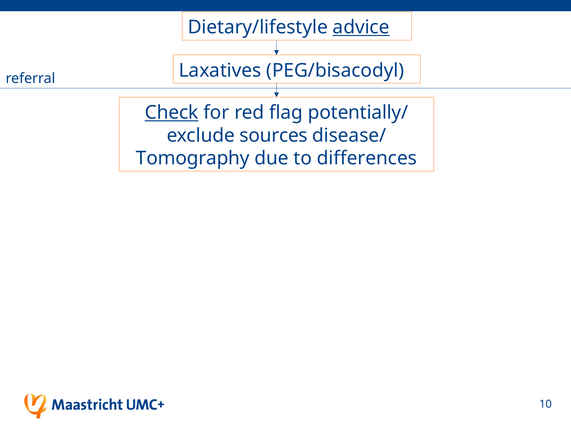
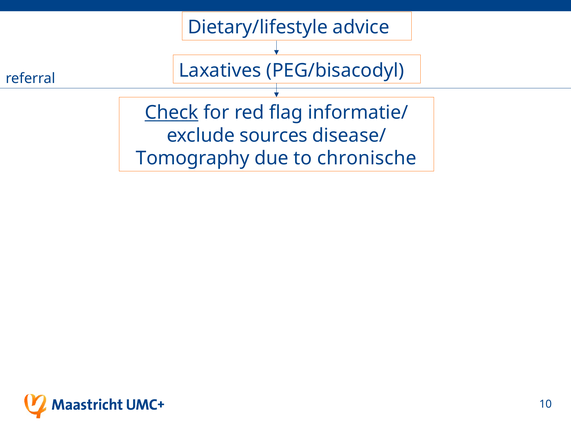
advice underline: present -> none
potentially/: potentially/ -> informatie/
differences: differences -> chronische
